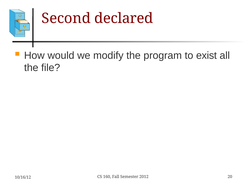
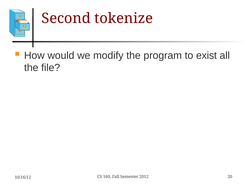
declared: declared -> tokenize
